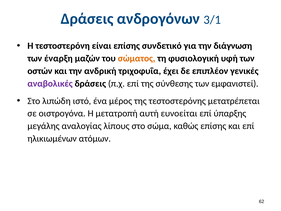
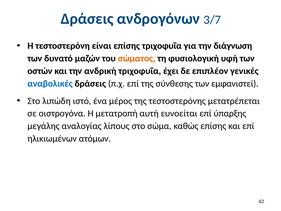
3/1: 3/1 -> 3/7
επίσης συνδετικό: συνδετικό -> τριχοφυΐα
έναρξη: έναρξη -> δυνατό
αναβολικές colour: purple -> blue
